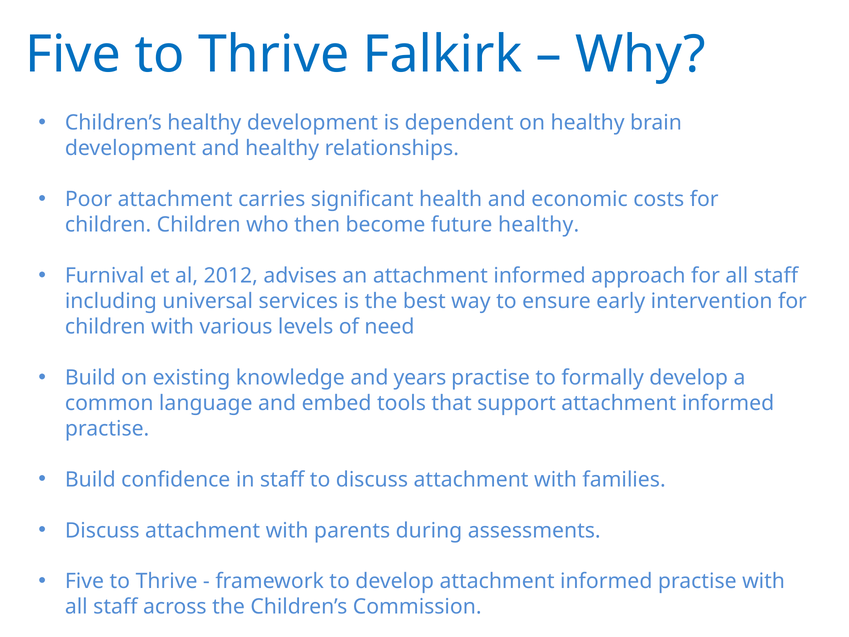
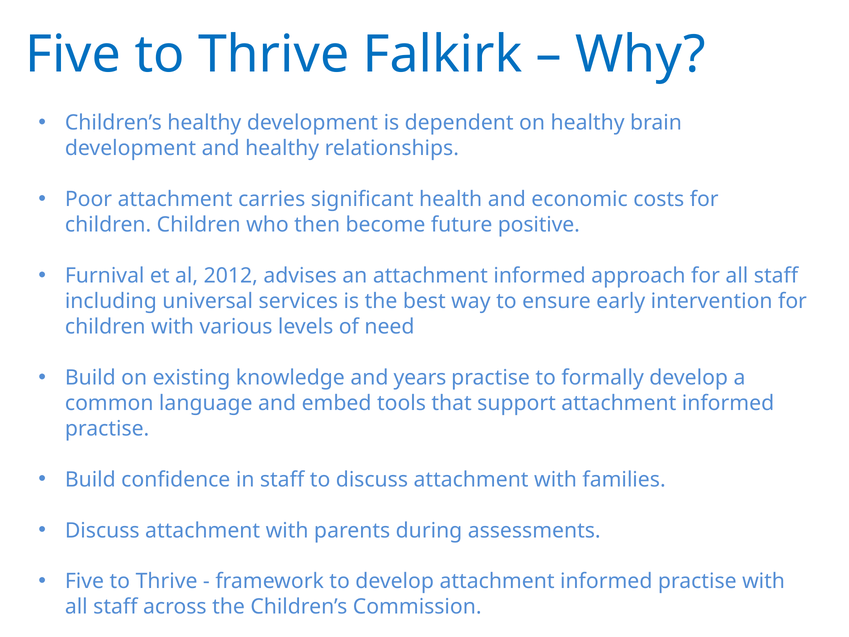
future healthy: healthy -> positive
